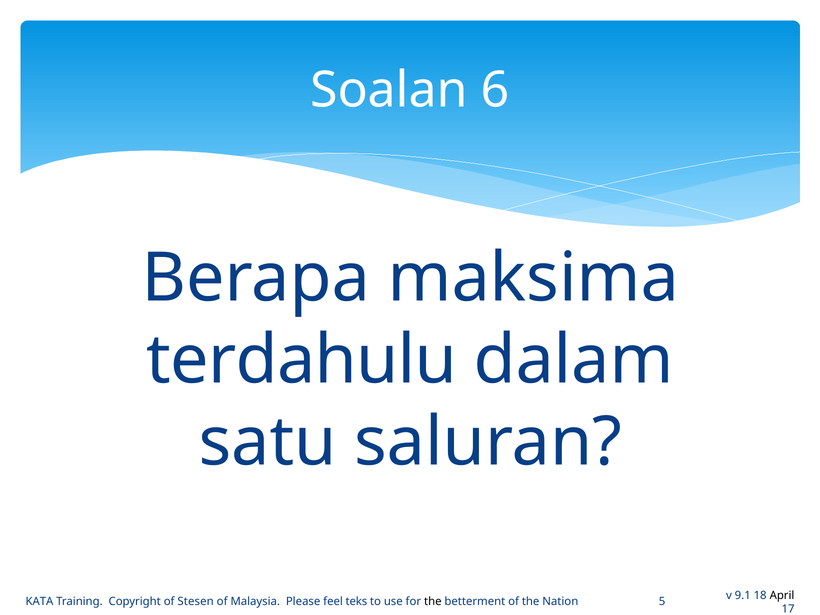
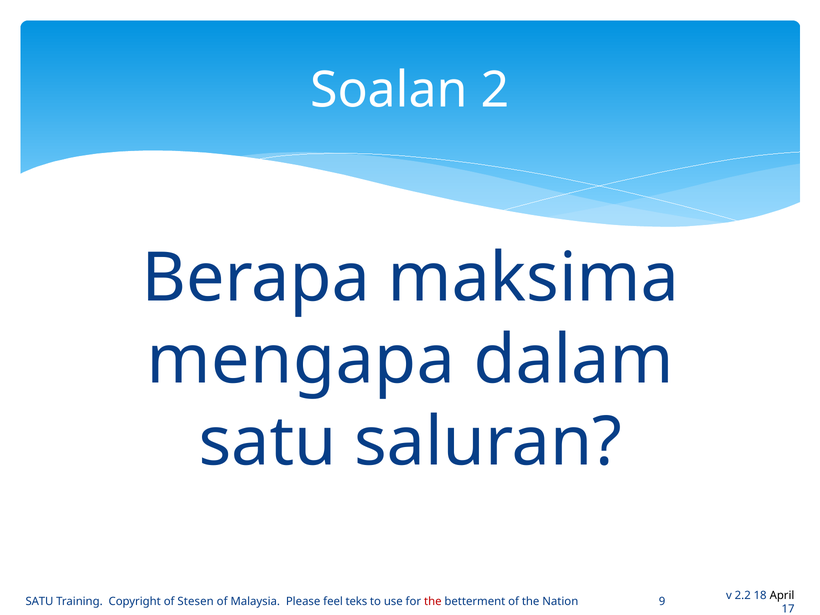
6: 6 -> 2
terdahulu: terdahulu -> mengapa
9.1: 9.1 -> 2.2
KATA at (39, 601): KATA -> SATU
the at (433, 601) colour: black -> red
5: 5 -> 9
